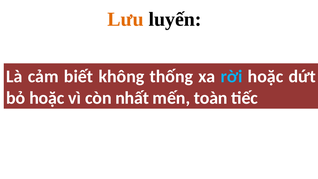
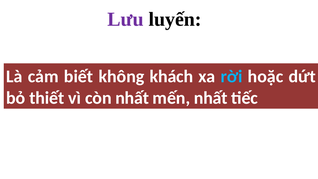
Lưu colour: orange -> purple
thống: thống -> khách
bỏ hoặc: hoặc -> thiết
mến toàn: toàn -> nhất
